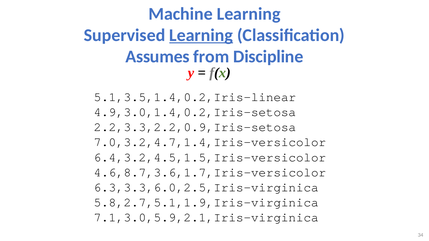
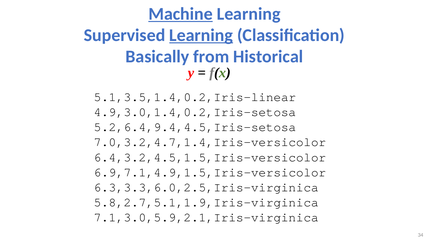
Machine underline: none -> present
Assumes: Assumes -> Basically
Discipline: Discipline -> Historical
2.2,3.3,2.2,0.9,Iris-setosa: 2.2,3.3,2.2,0.9,Iris-setosa -> 5.2,6.4,9.4,4.5,Iris-setosa
4.6,8.7,3.6,1.7,Iris-versicolor: 4.6,8.7,3.6,1.7,Iris-versicolor -> 6.9,7.1,4.9,1.5,Iris-versicolor
